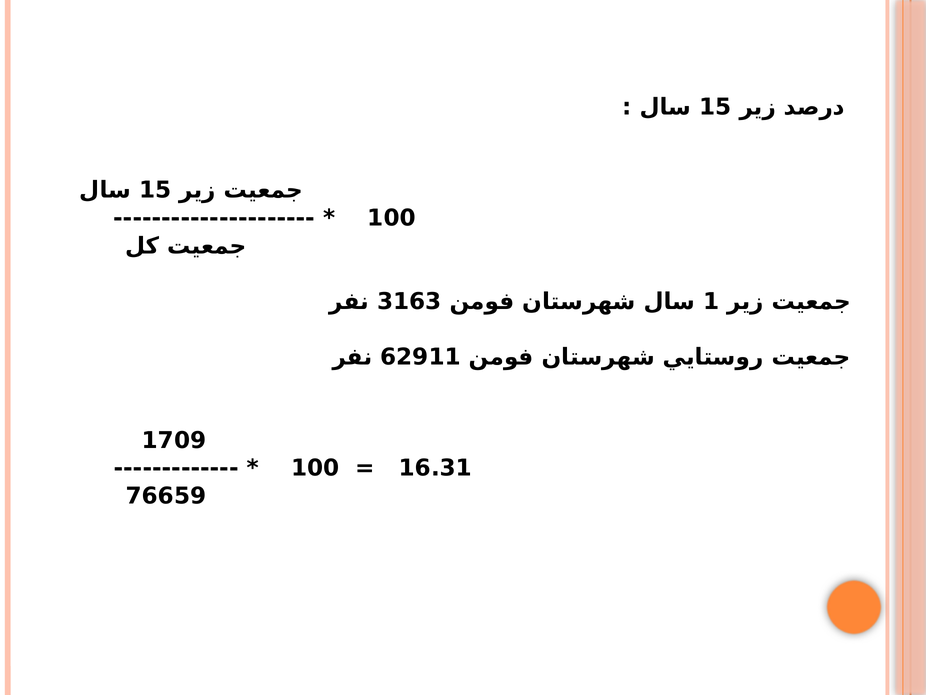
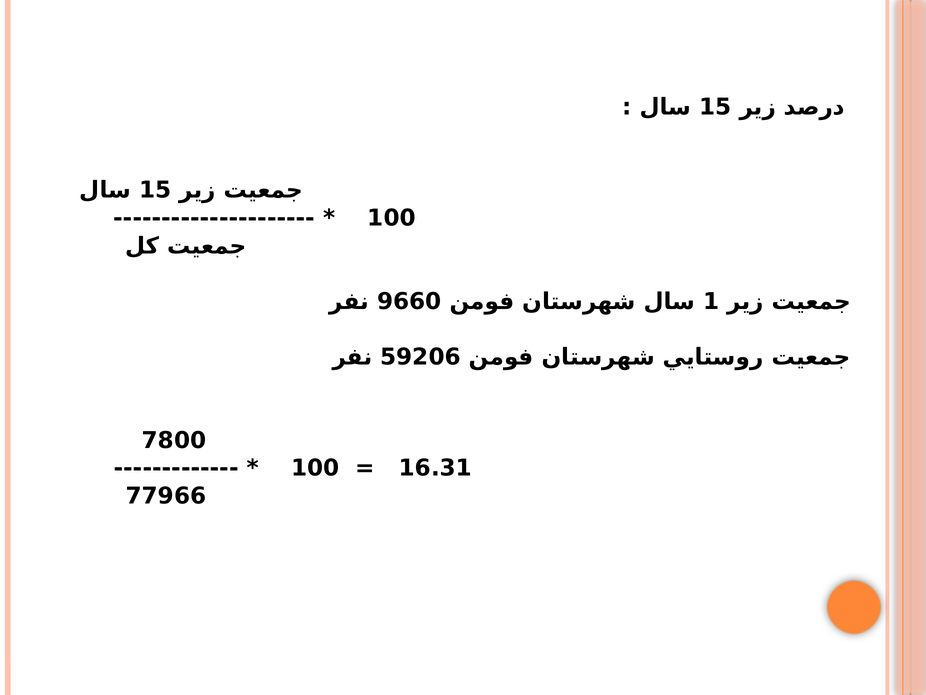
3163: 3163 -> 9660
62911: 62911 -> 59206
1709: 1709 -> 7800
76659: 76659 -> 77966
